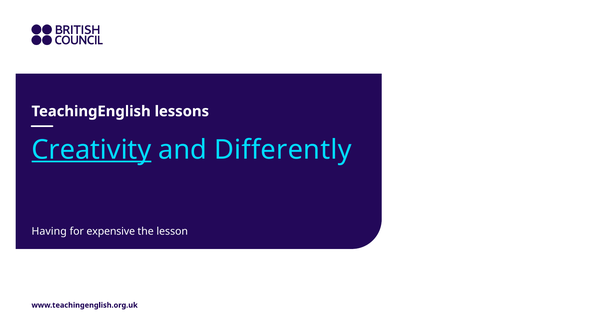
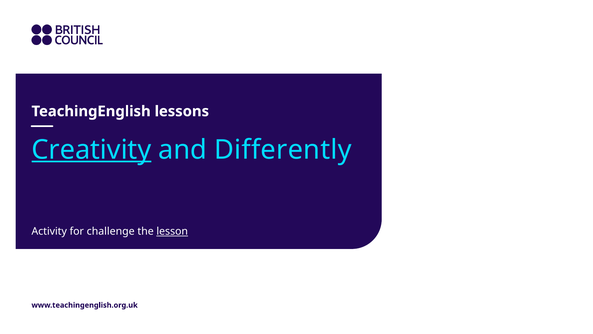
Having: Having -> Activity
expensive: expensive -> challenge
lesson underline: none -> present
